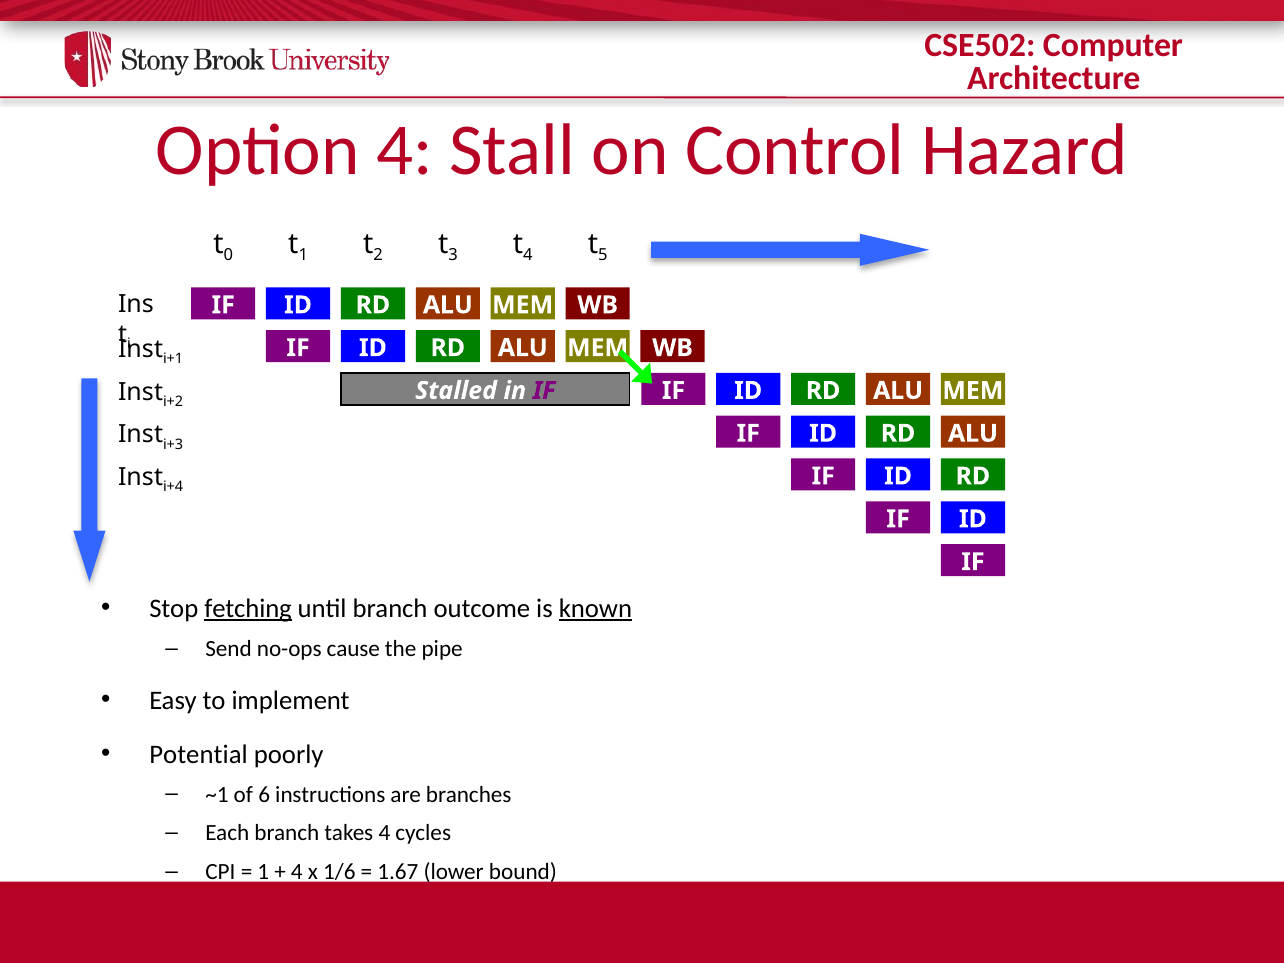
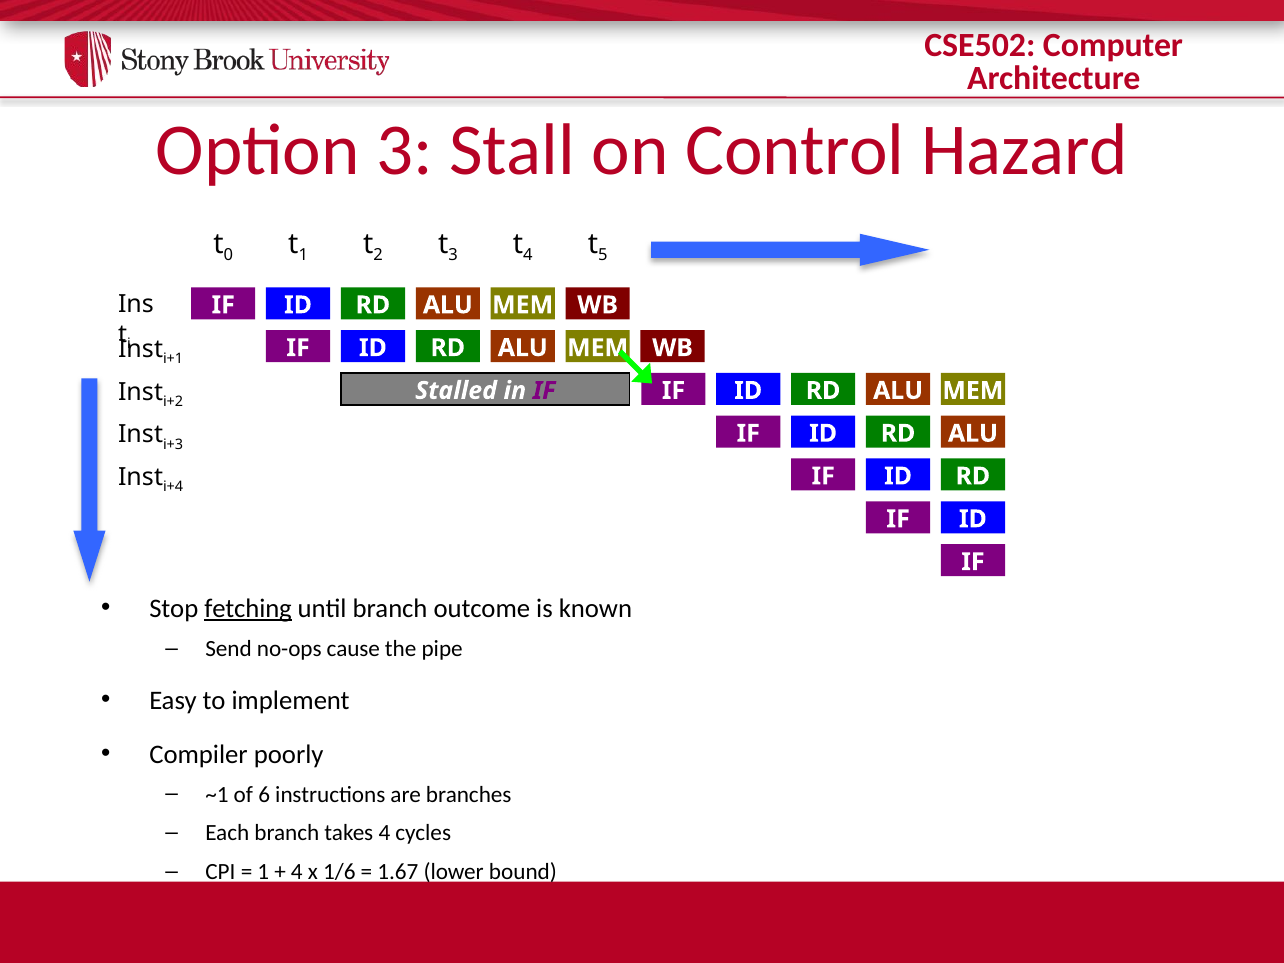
Option 4: 4 -> 3
known underline: present -> none
Potential: Potential -> Compiler
